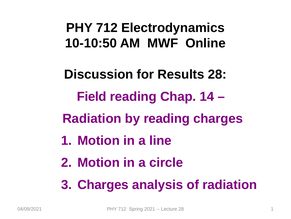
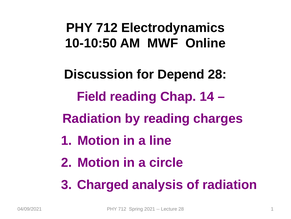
Results: Results -> Depend
Charges at (103, 184): Charges -> Charged
